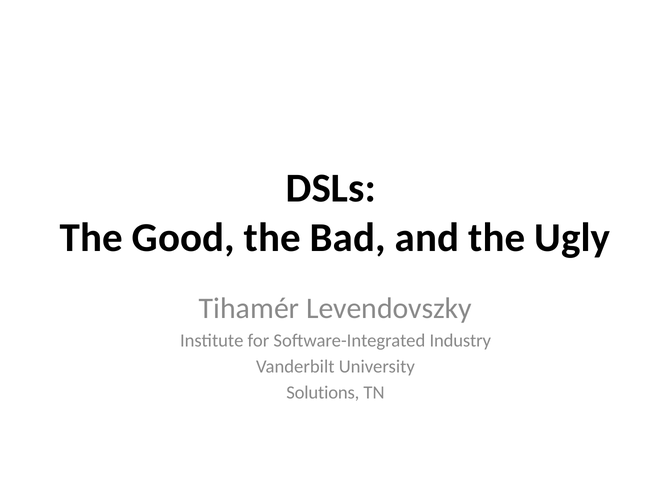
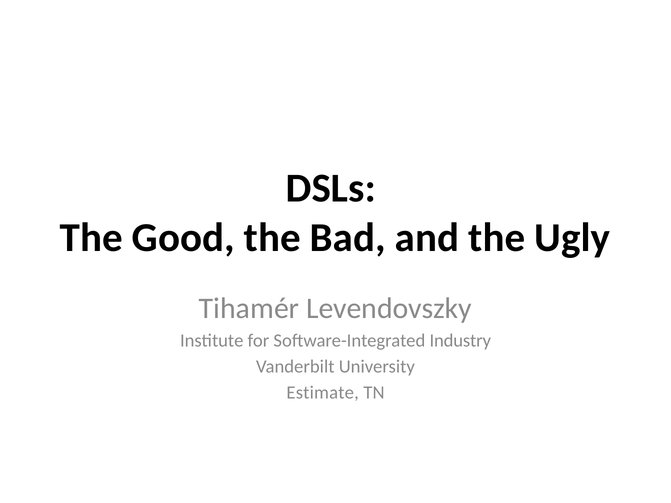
Solutions: Solutions -> Estimate
